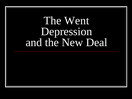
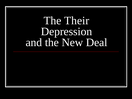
Went: Went -> Their
